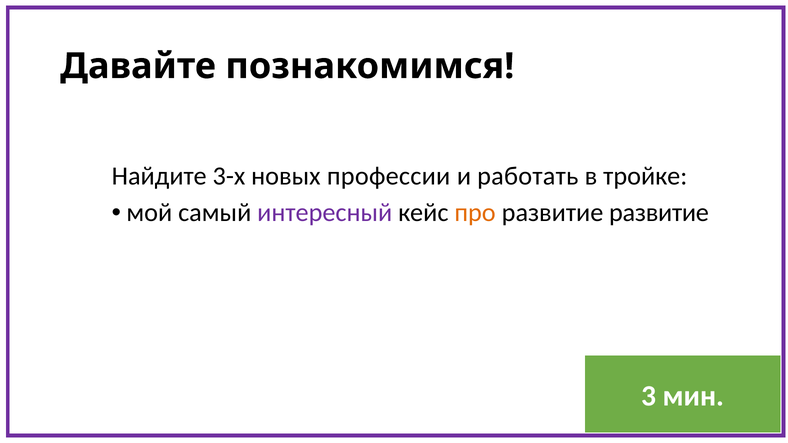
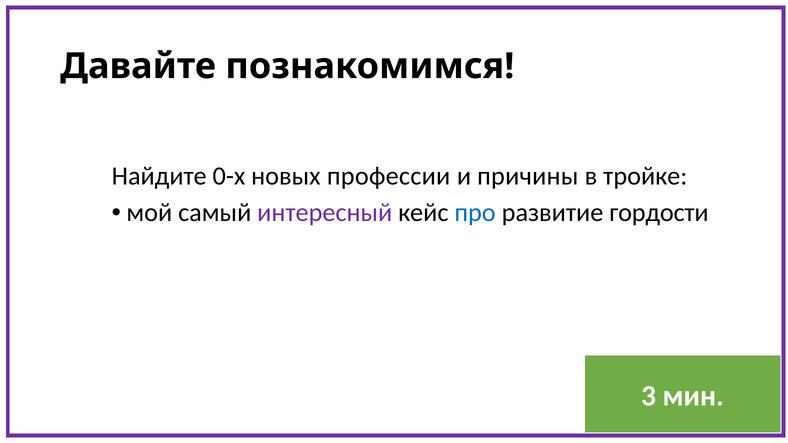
3-х: 3-х -> 0-х
работать: работать -> причины
про colour: orange -> blue
развитие развитие: развитие -> гордости
